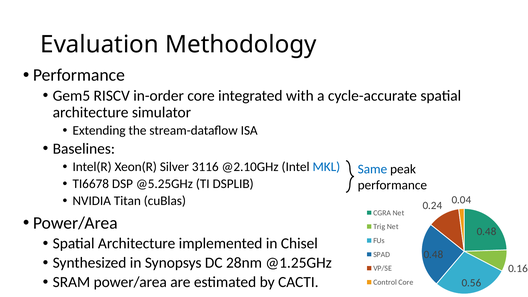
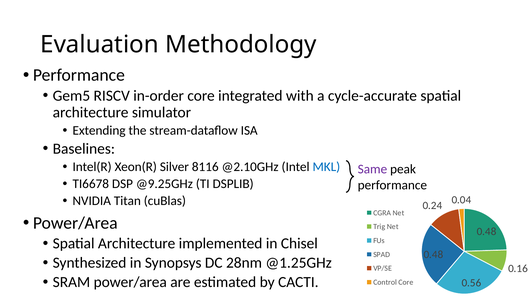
3116: 3116 -> 8116
Same colour: blue -> purple
@5.25GHz: @5.25GHz -> @9.25GHz
